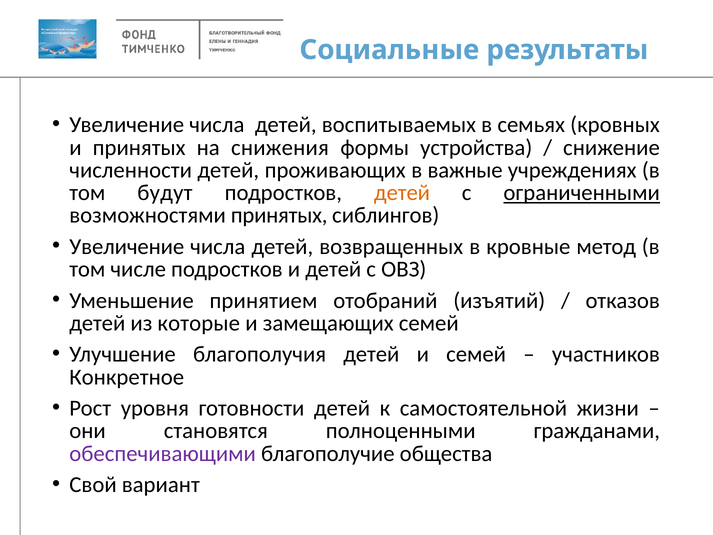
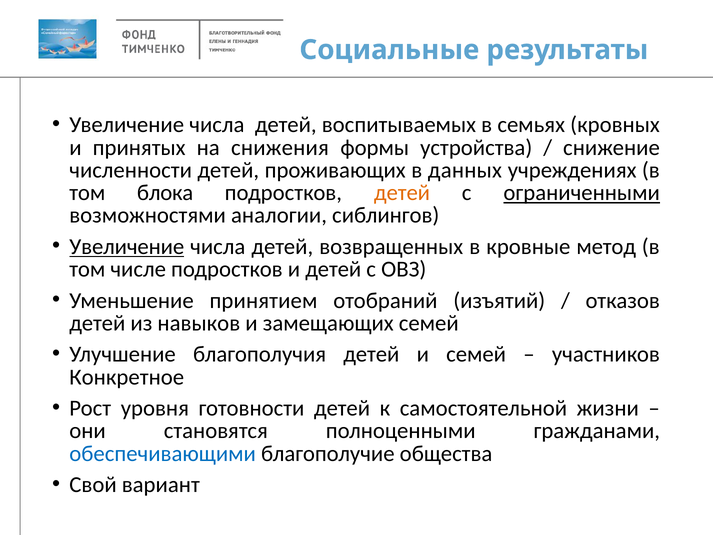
важные: важные -> данных
будут: будут -> блока
возможностями принятых: принятых -> аналогии
Увеличение at (127, 247) underline: none -> present
которые: которые -> навыков
обеспечивающими colour: purple -> blue
